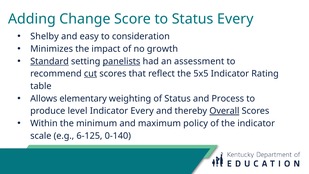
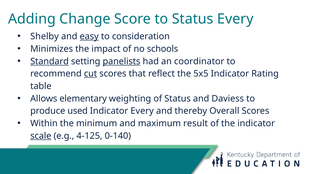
easy underline: none -> present
growth: growth -> schools
assessment: assessment -> coordinator
Process: Process -> Daviess
level: level -> used
Overall underline: present -> none
policy: policy -> result
scale underline: none -> present
6-125: 6-125 -> 4-125
